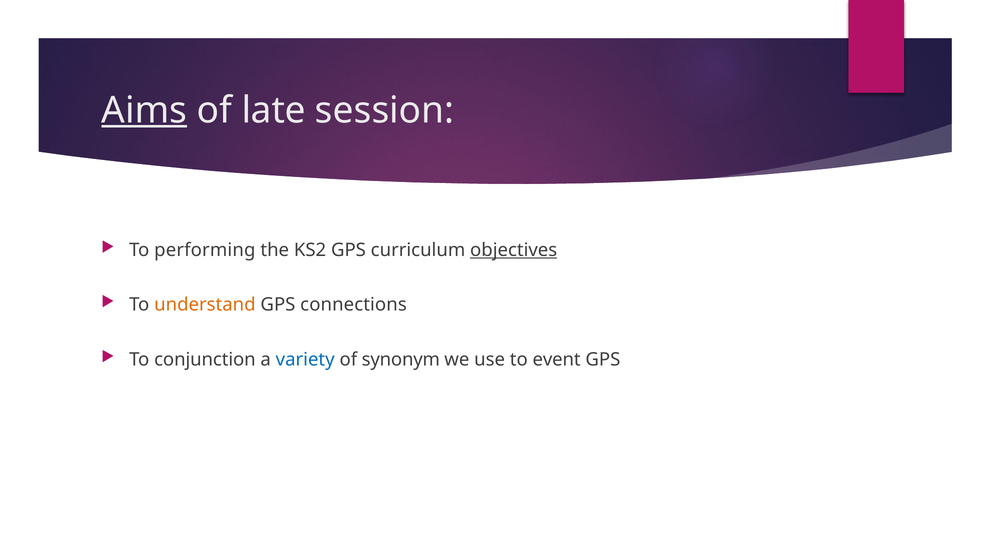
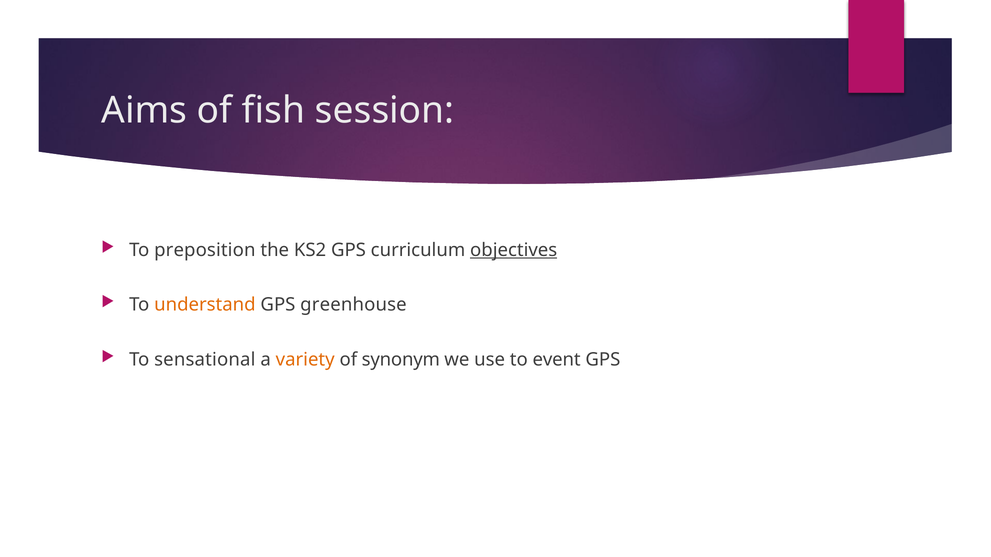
Aims underline: present -> none
late: late -> fish
performing: performing -> preposition
connections: connections -> greenhouse
conjunction: conjunction -> sensational
variety colour: blue -> orange
